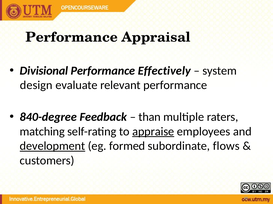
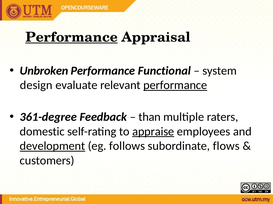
Performance at (72, 37) underline: none -> present
Divisional: Divisional -> Unbroken
Effectively: Effectively -> Functional
performance at (175, 85) underline: none -> present
840-degree: 840-degree -> 361-degree
matching: matching -> domestic
formed: formed -> follows
